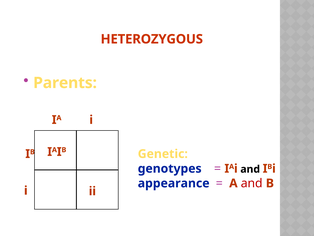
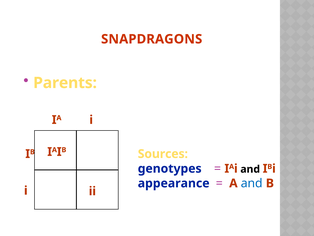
HETEROZYGOUS: HETEROZYGOUS -> SNAPDRAGONS
Genetic: Genetic -> Sources
and at (252, 183) colour: red -> blue
